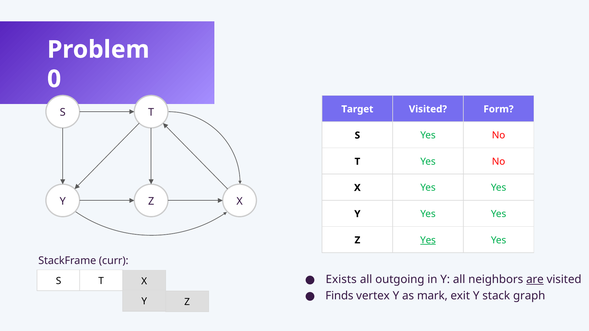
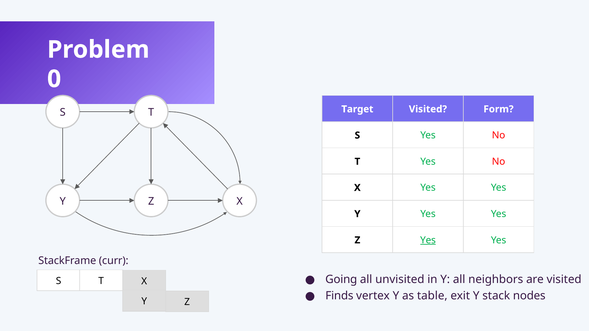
Exists: Exists -> Going
outgoing: outgoing -> unvisited
are underline: present -> none
mark: mark -> table
graph: graph -> nodes
